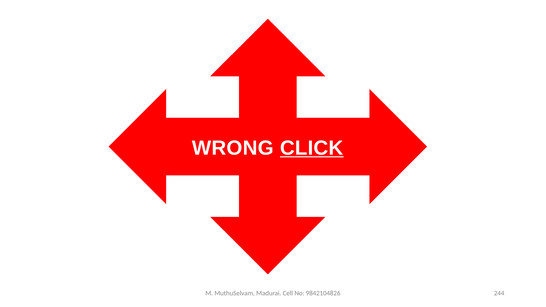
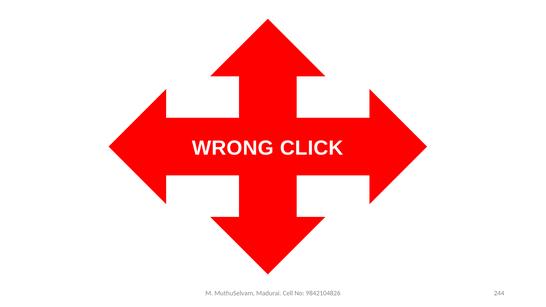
CLICK underline: present -> none
